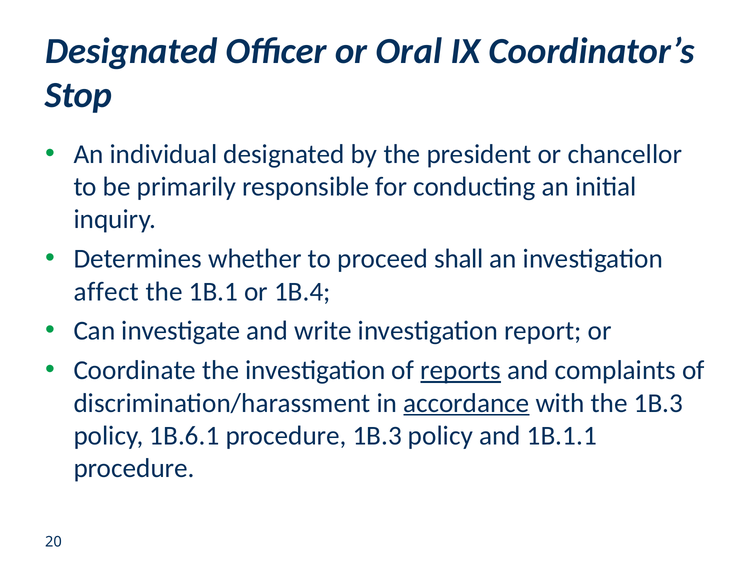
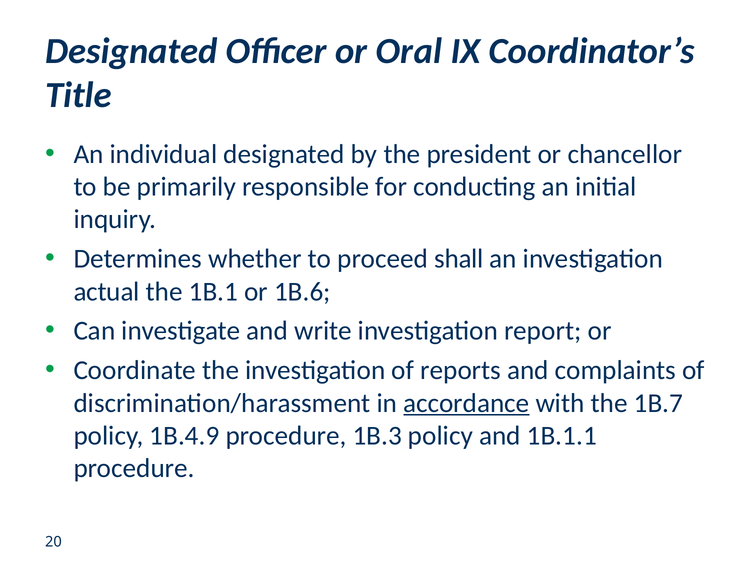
Stop: Stop -> Title
affect: affect -> actual
1B.4: 1B.4 -> 1B.6
reports underline: present -> none
the 1B.3: 1B.3 -> 1B.7
1B.6.1: 1B.6.1 -> 1B.4.9
